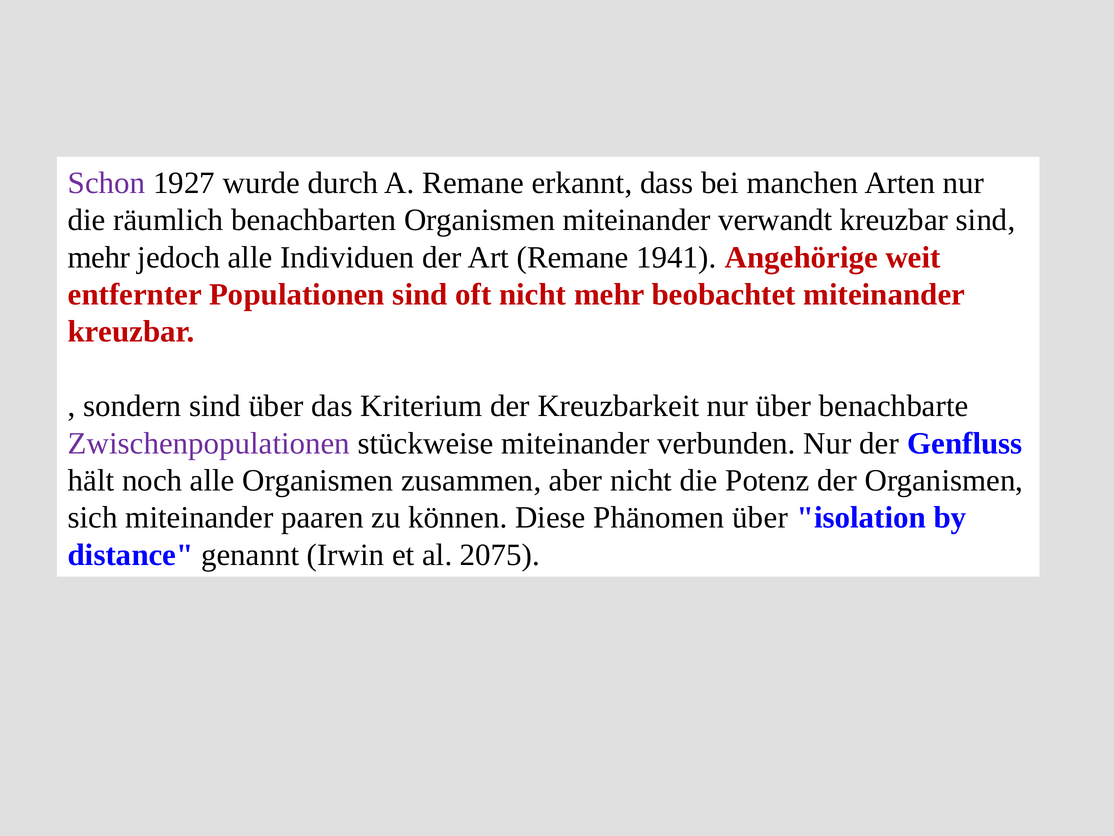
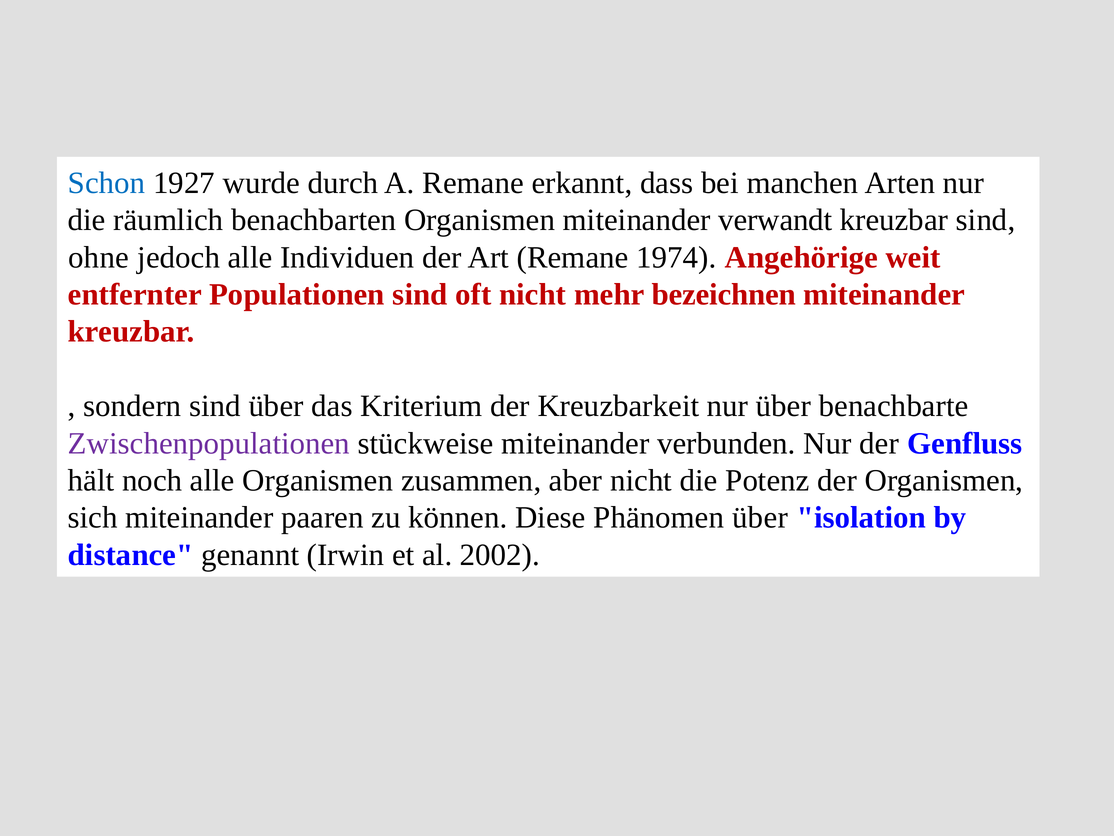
Schon colour: purple -> blue
mehr at (99, 257): mehr -> ohne
1941: 1941 -> 1974
beobachtet: beobachtet -> bezeichnen
2075: 2075 -> 2002
